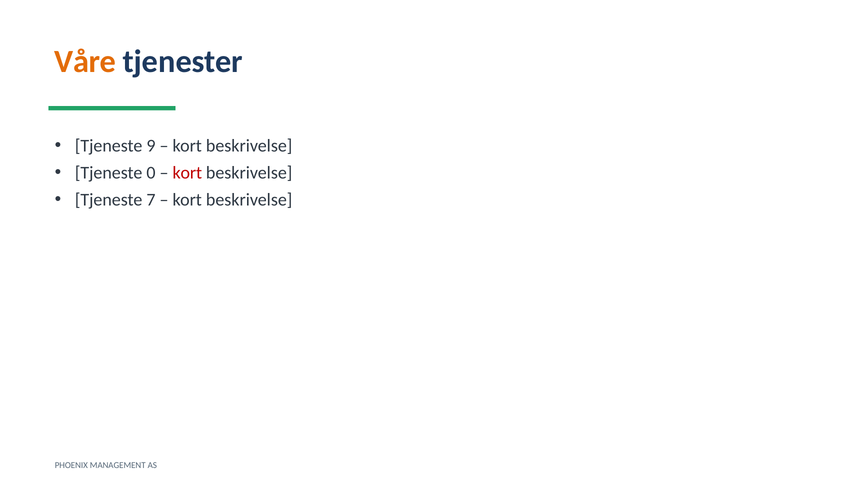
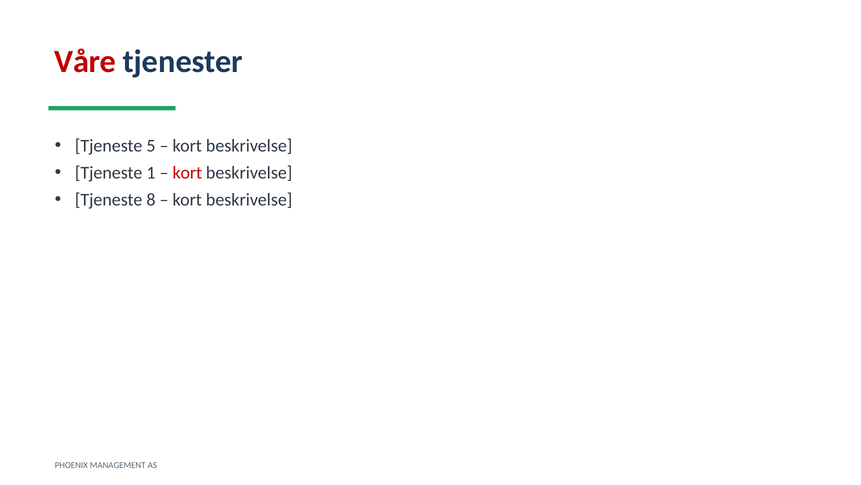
Våre colour: orange -> red
9: 9 -> 5
0: 0 -> 1
7: 7 -> 8
